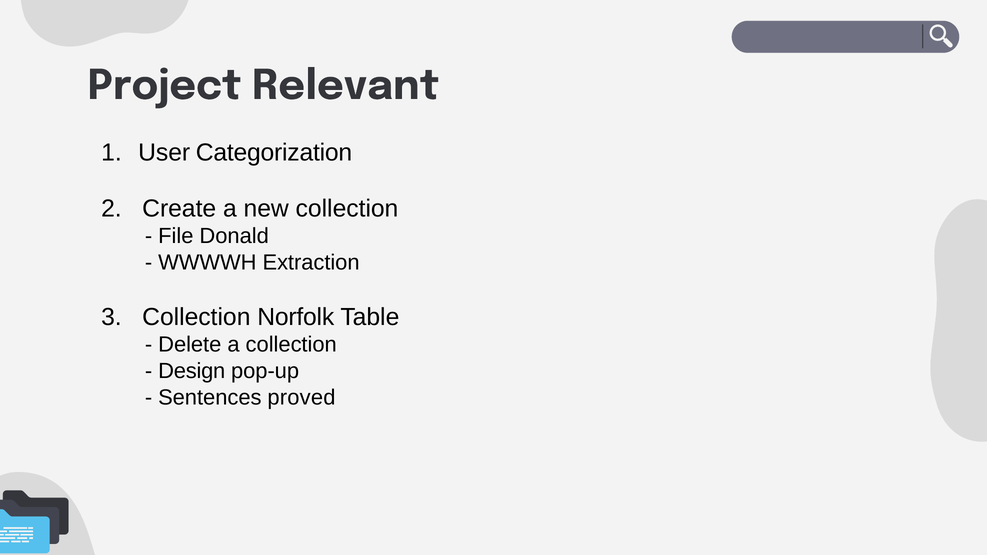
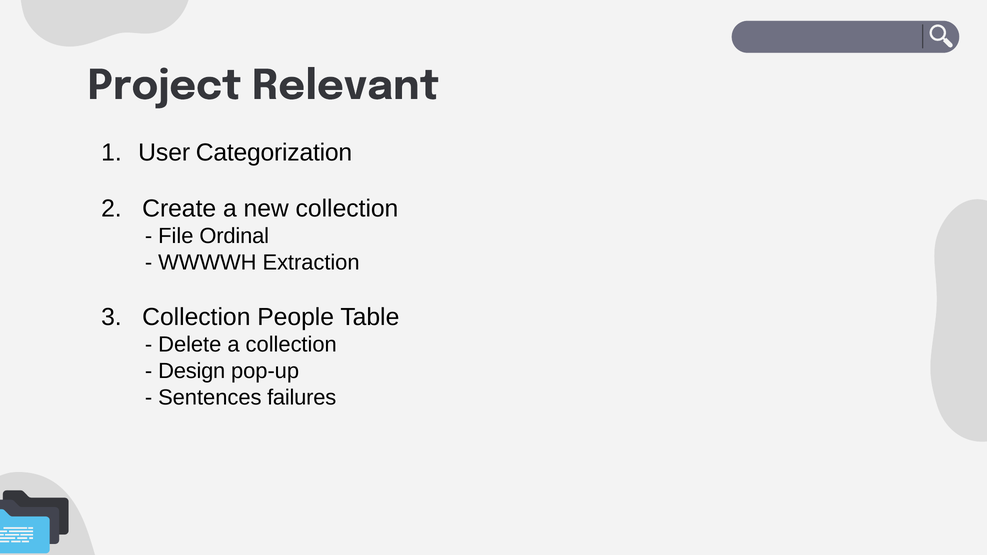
Donald: Donald -> Ordinal
Norfolk: Norfolk -> People
proved: proved -> failures
